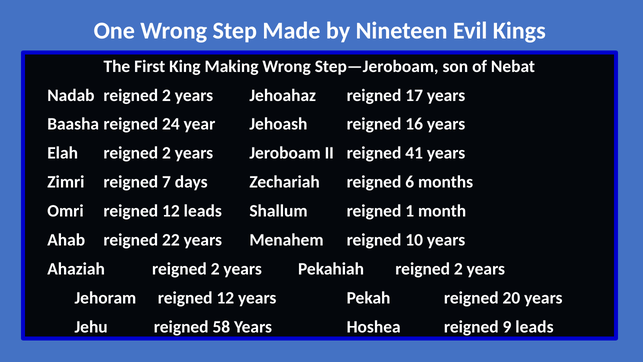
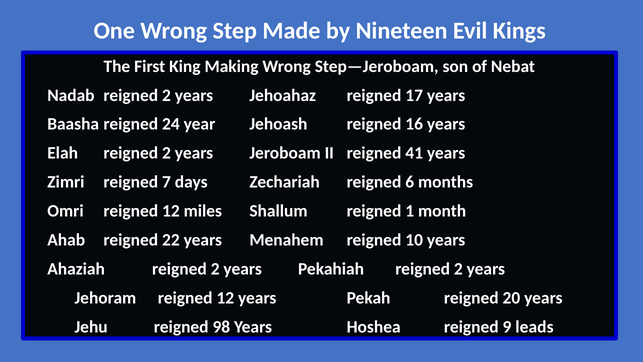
12 leads: leads -> miles
58: 58 -> 98
